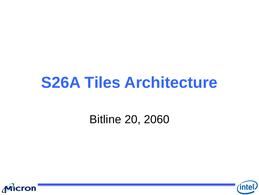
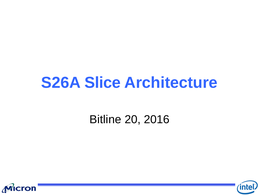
Tiles: Tiles -> Slice
2060: 2060 -> 2016
